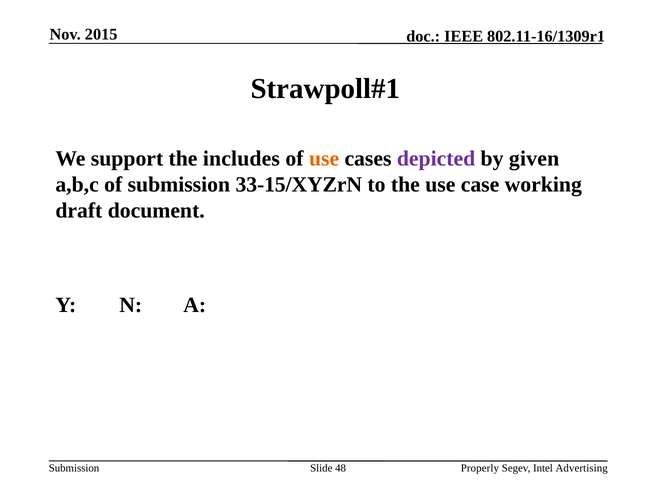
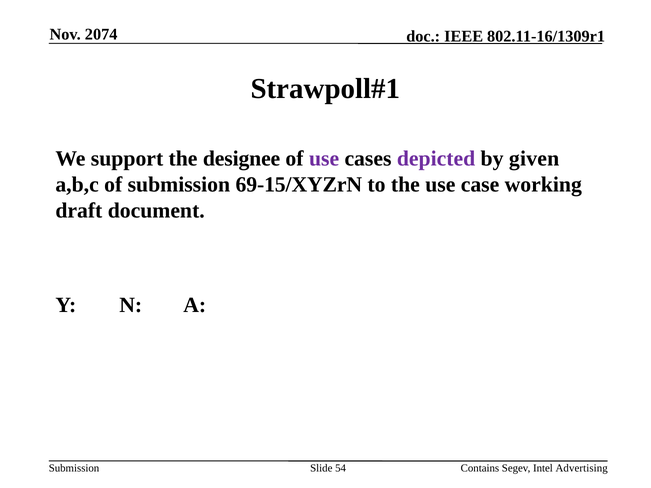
2015: 2015 -> 2074
includes: includes -> designee
use at (324, 159) colour: orange -> purple
33-15/XYZrN: 33-15/XYZrN -> 69-15/XYZrN
48: 48 -> 54
Properly: Properly -> Contains
